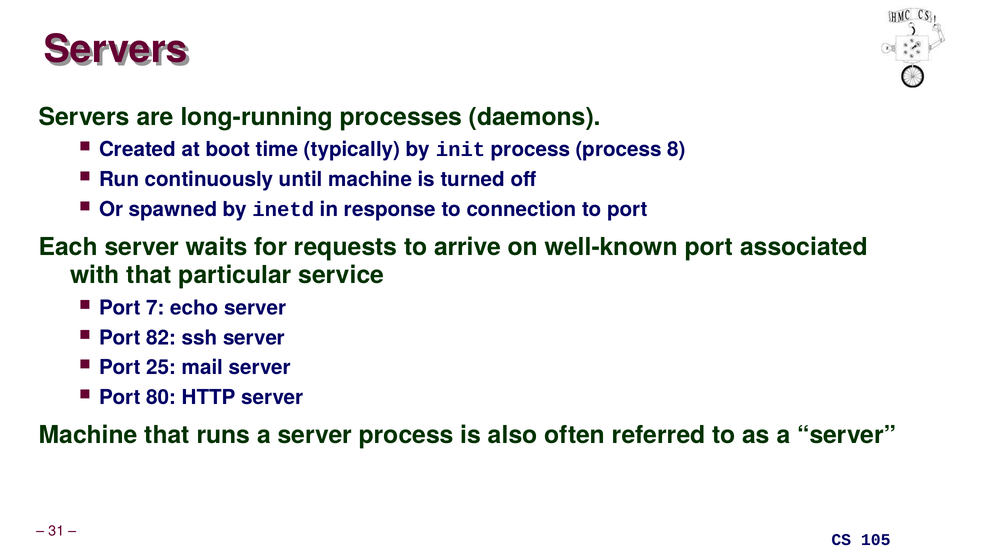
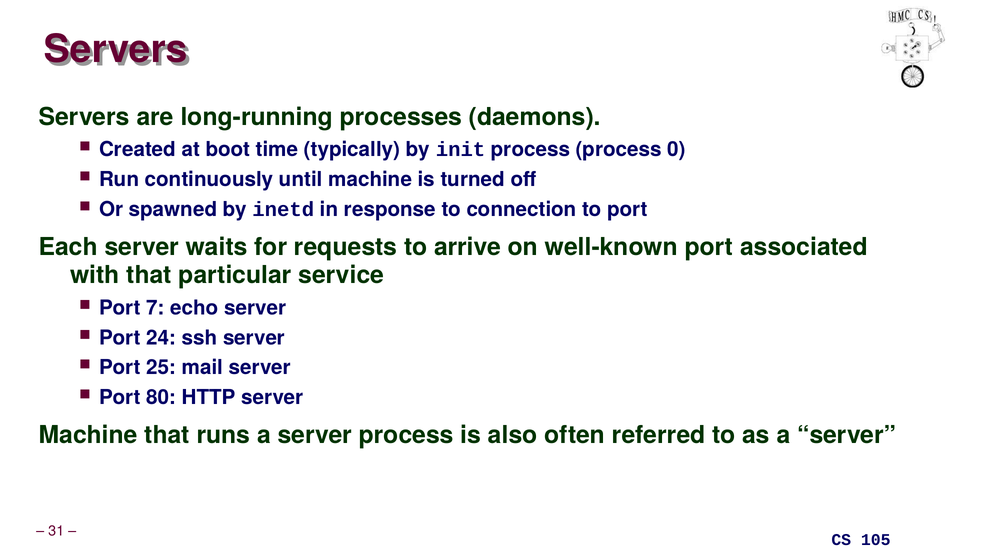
8: 8 -> 0
82: 82 -> 24
